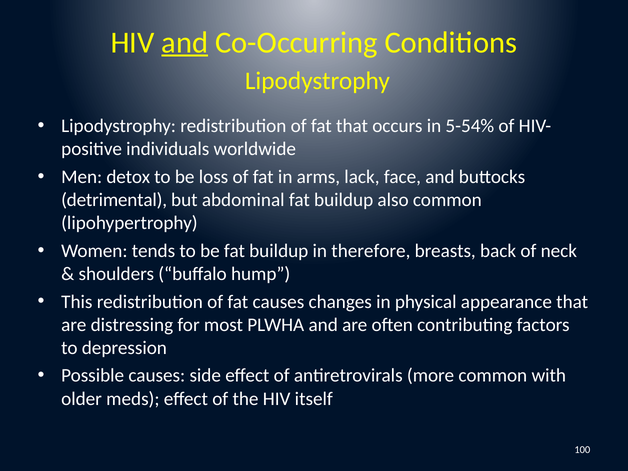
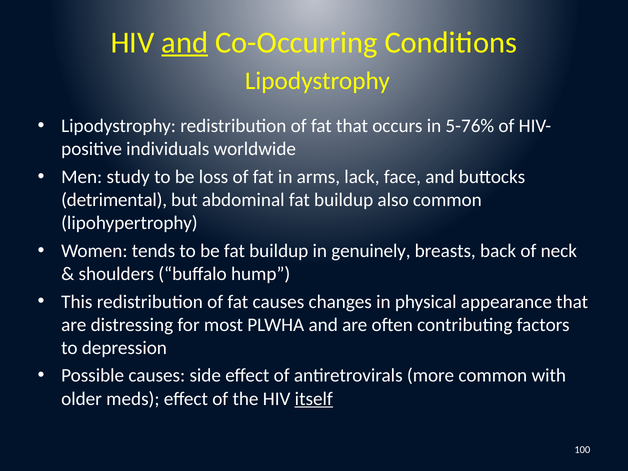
5-54%: 5-54% -> 5-76%
detox: detox -> study
therefore: therefore -> genuinely
itself underline: none -> present
